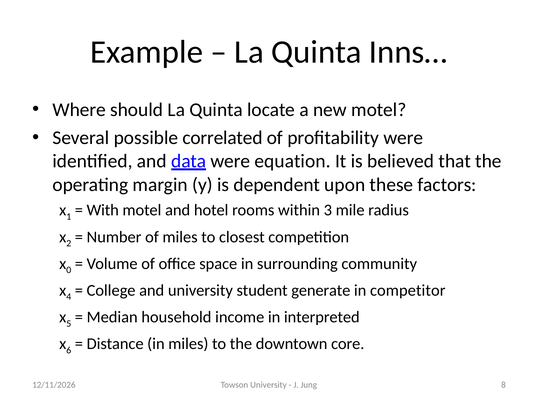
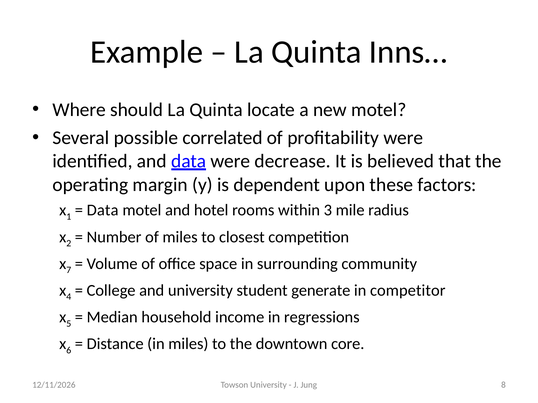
equation: equation -> decrease
With at (103, 210): With -> Data
0: 0 -> 7
interpreted: interpreted -> regressions
